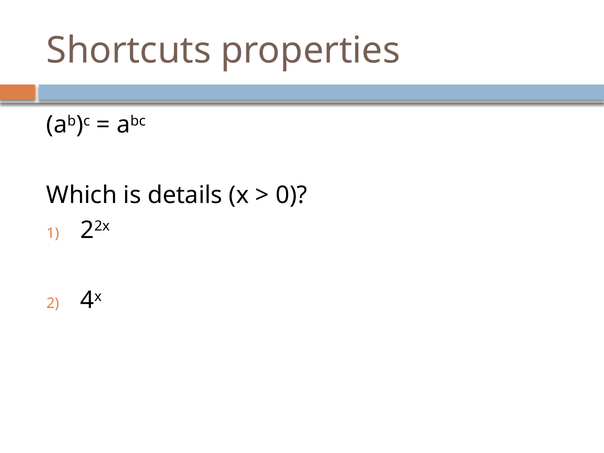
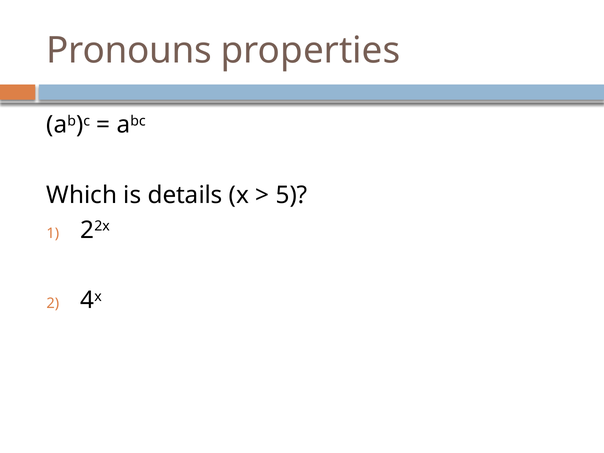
Shortcuts: Shortcuts -> Pronouns
0: 0 -> 5
